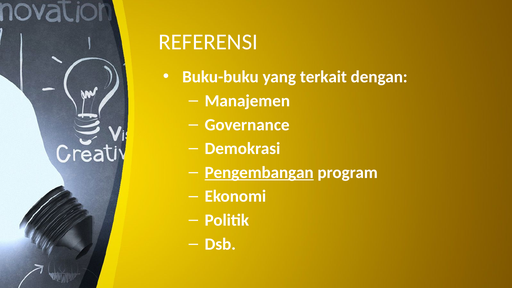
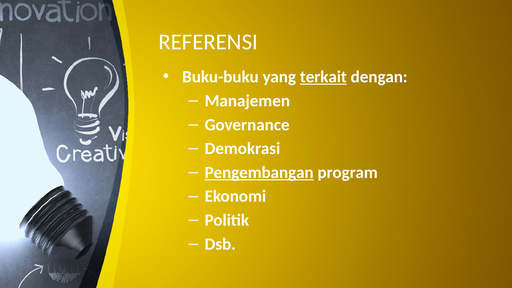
terkait underline: none -> present
